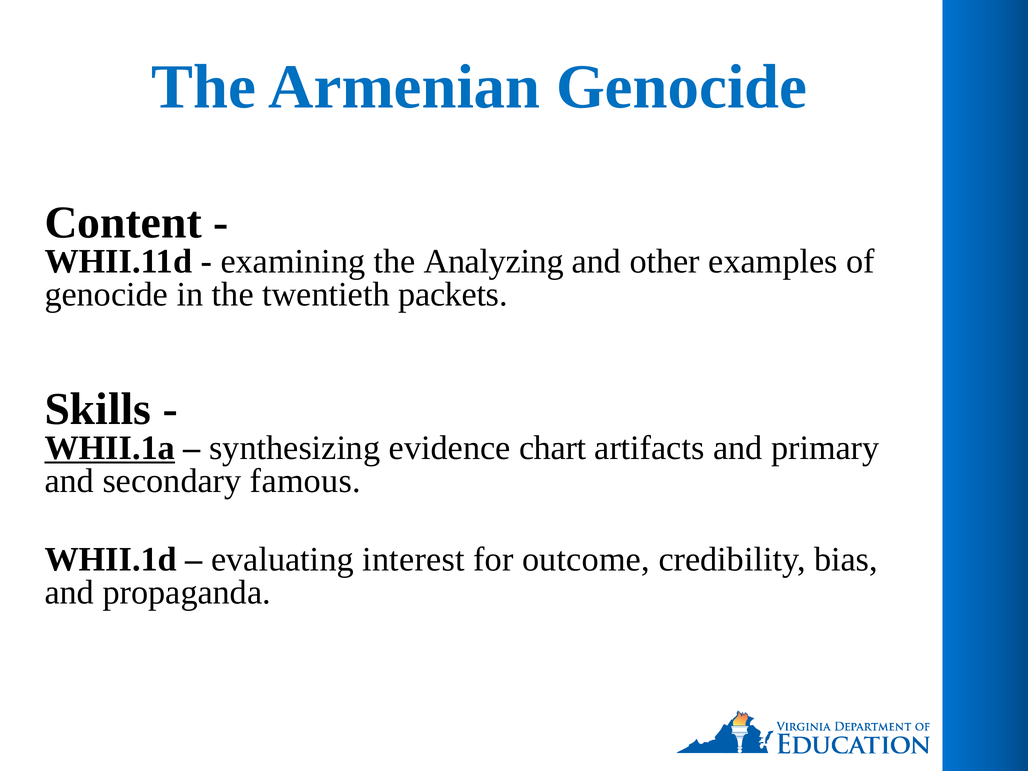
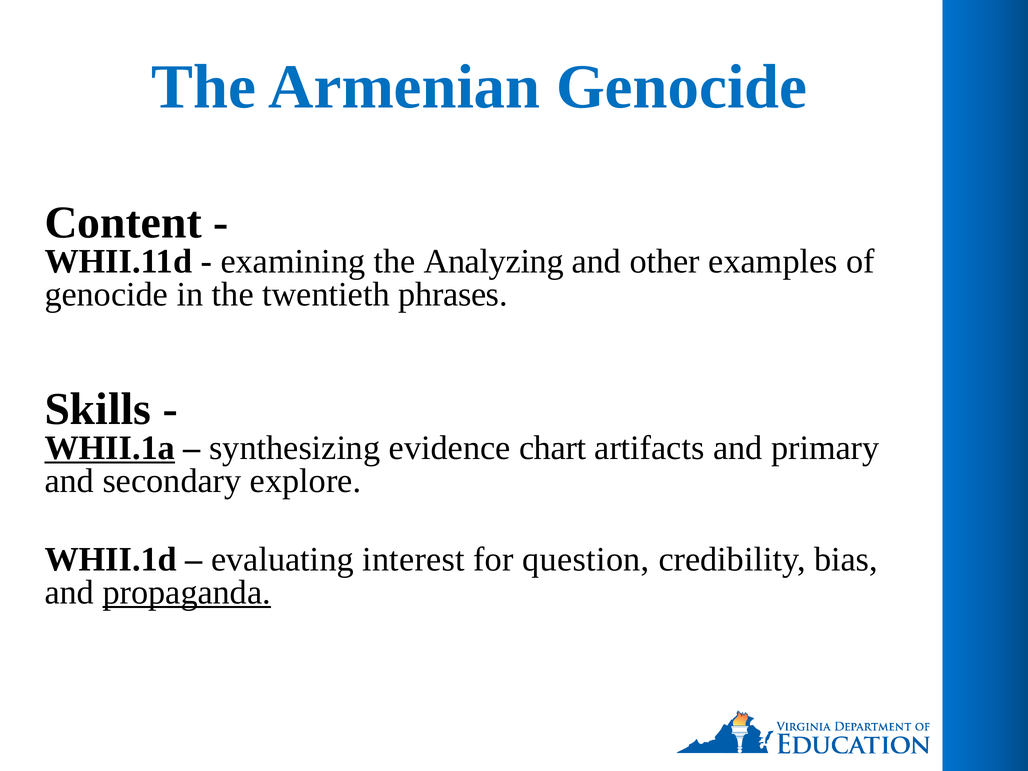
packets: packets -> phrases
famous: famous -> explore
outcome: outcome -> question
propaganda underline: none -> present
